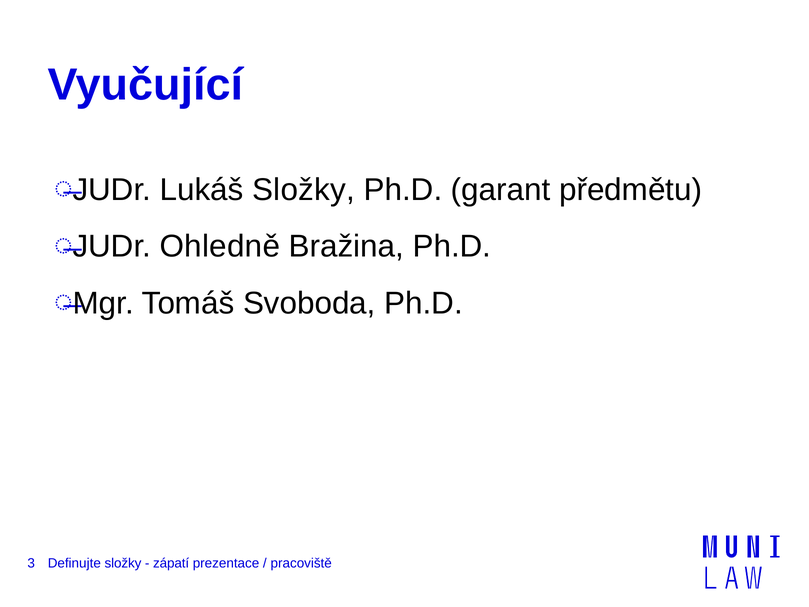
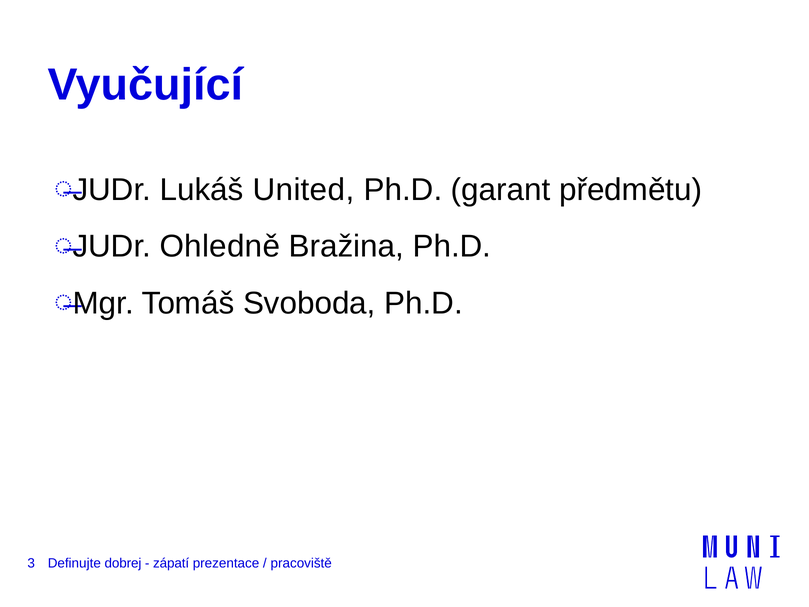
Lukáš Složky: Složky -> United
Definujte složky: složky -> dobrej
